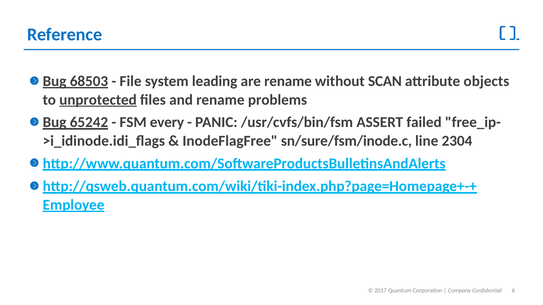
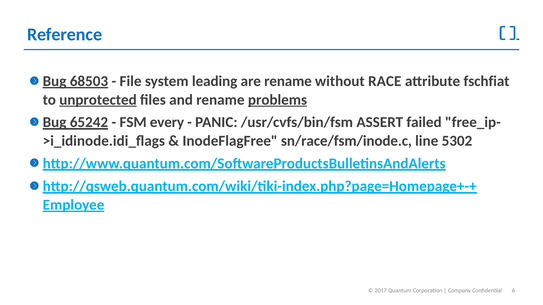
SCAN: SCAN -> RACE
objects: objects -> fschfiat
problems underline: none -> present
sn/sure/fsm/inode.c: sn/sure/fsm/inode.c -> sn/race/fsm/inode.c
2304: 2304 -> 5302
